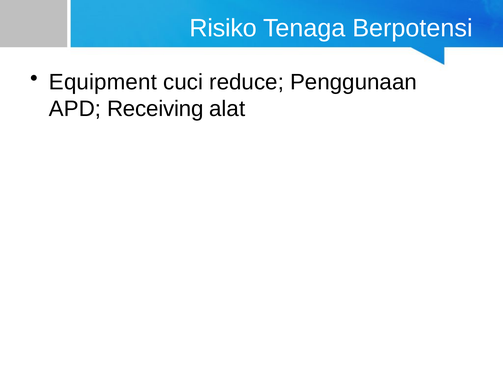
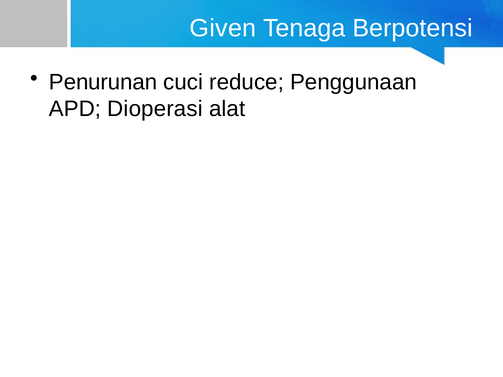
Risiko: Risiko -> Given
Equipment: Equipment -> Penurunan
Receiving: Receiving -> Dioperasi
